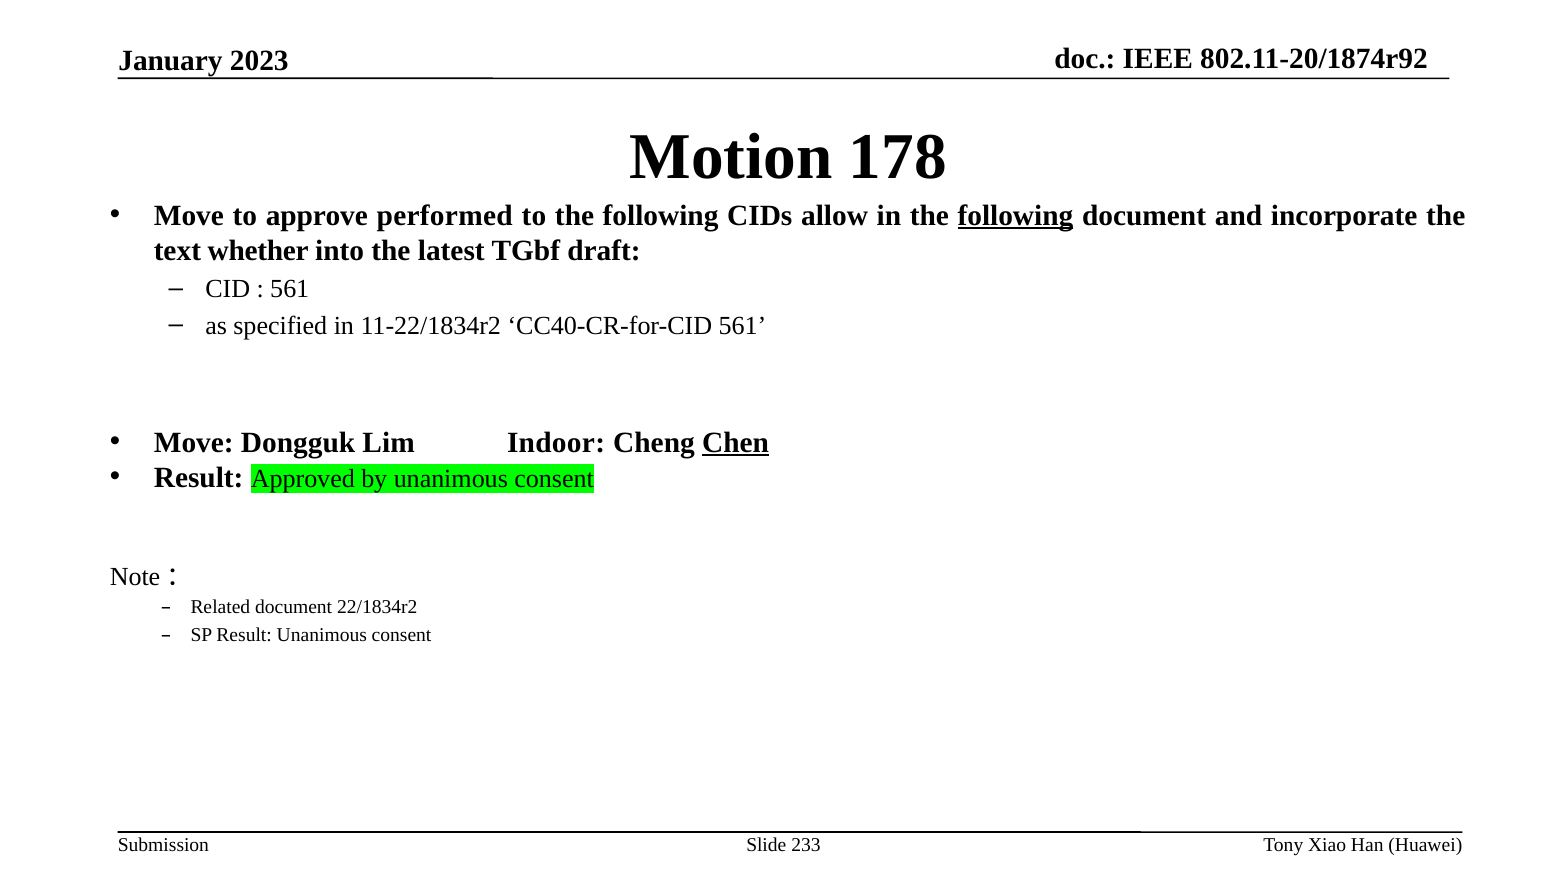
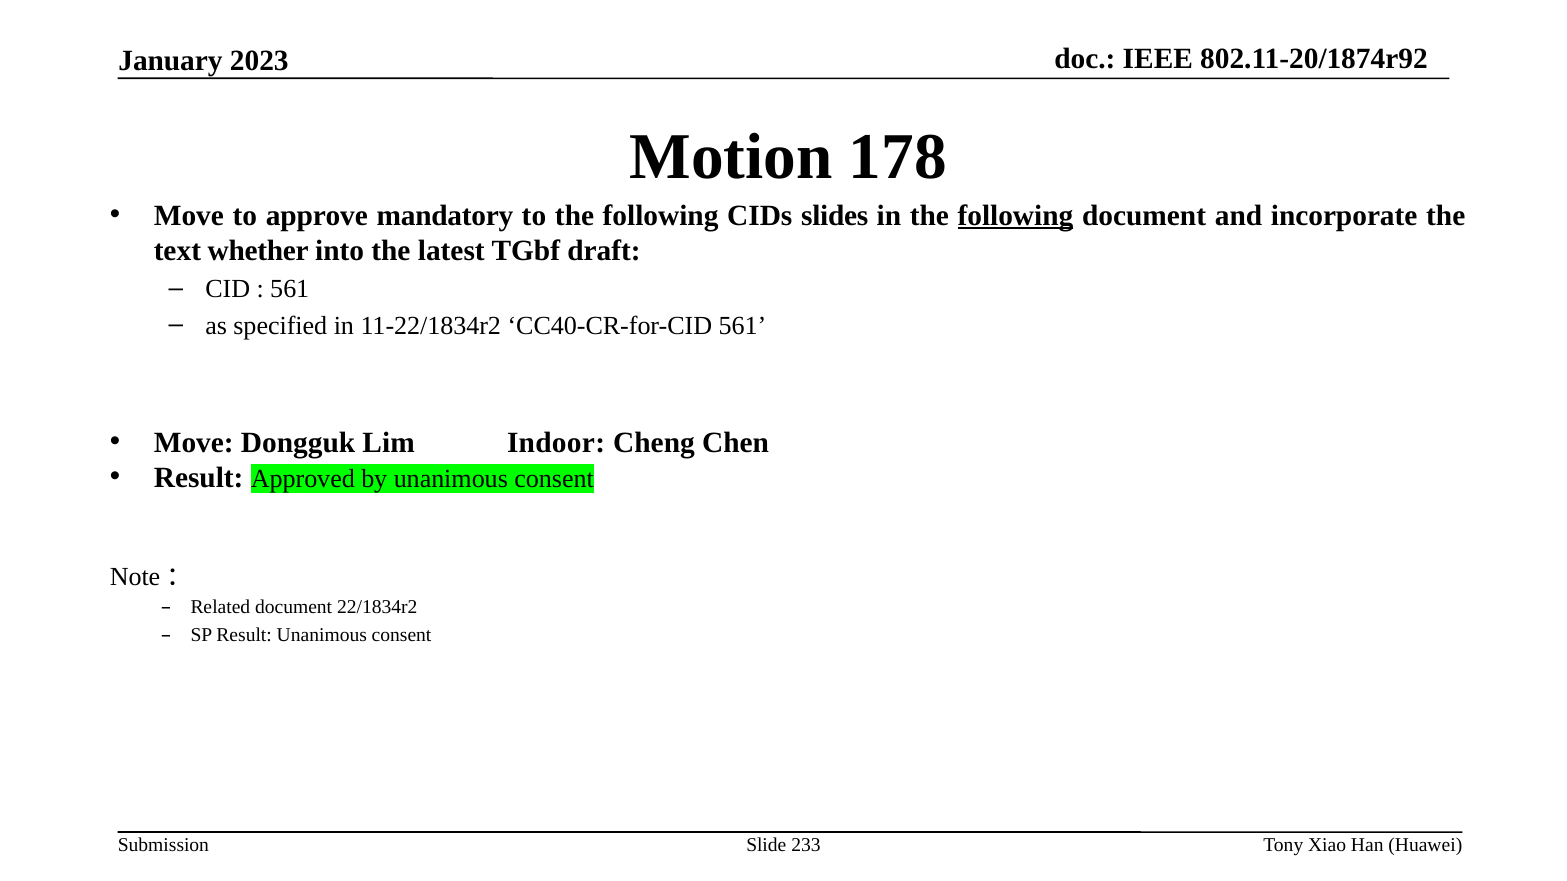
performed: performed -> mandatory
allow: allow -> slides
Chen underline: present -> none
